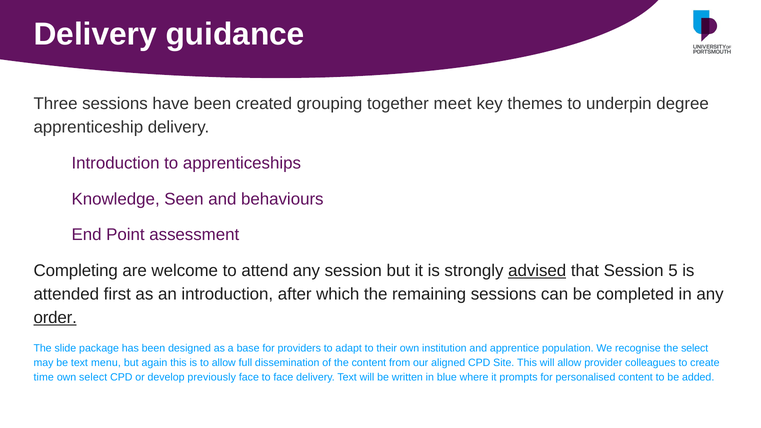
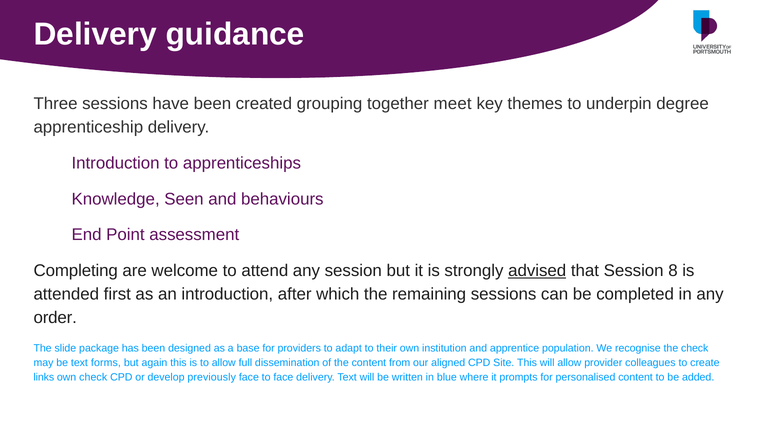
5: 5 -> 8
order underline: present -> none
the select: select -> check
menu: menu -> forms
time: time -> links
own select: select -> check
